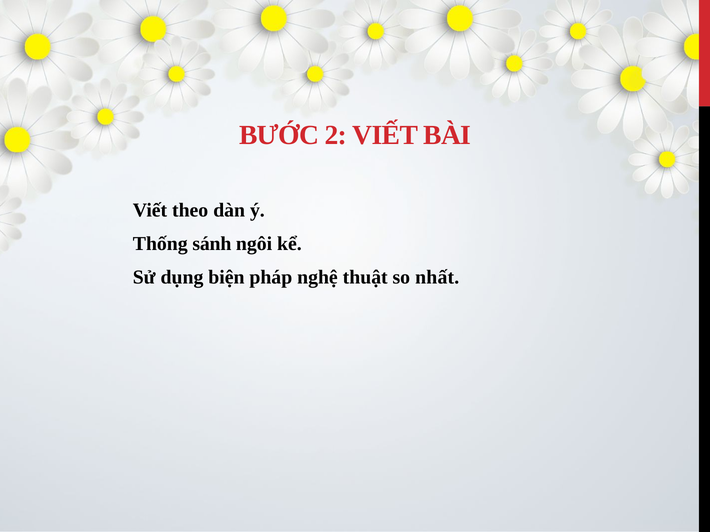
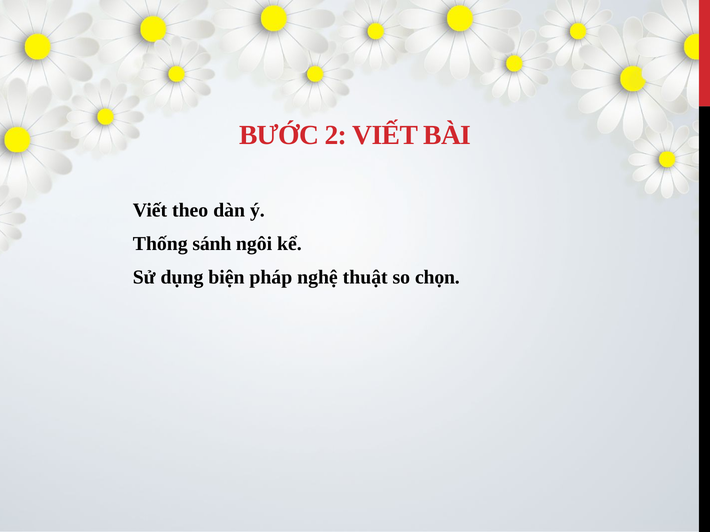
nhất: nhất -> chọn
